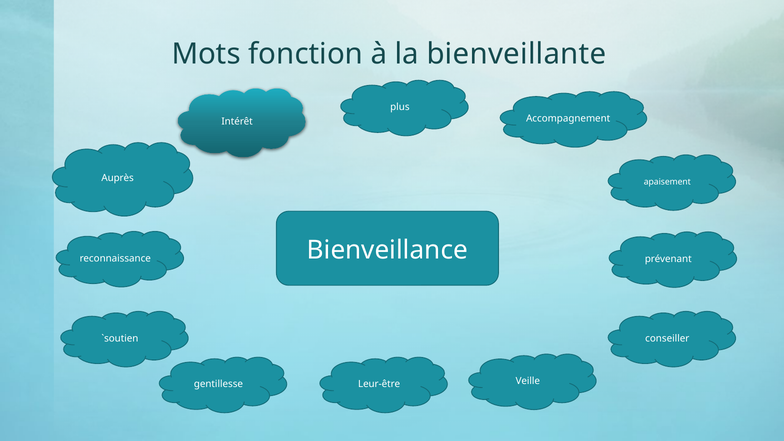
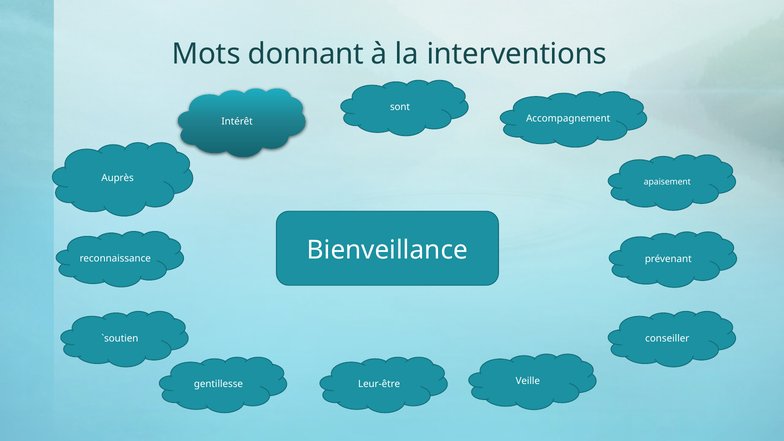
fonction: fonction -> donnant
bienveillante: bienveillante -> interventions
plus: plus -> sont
